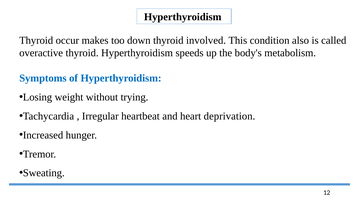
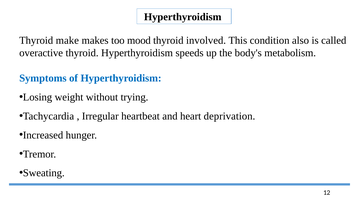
occur: occur -> make
down: down -> mood
